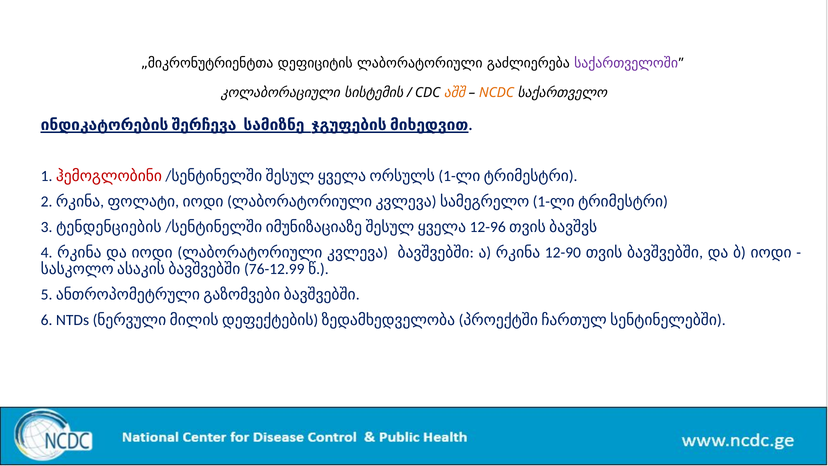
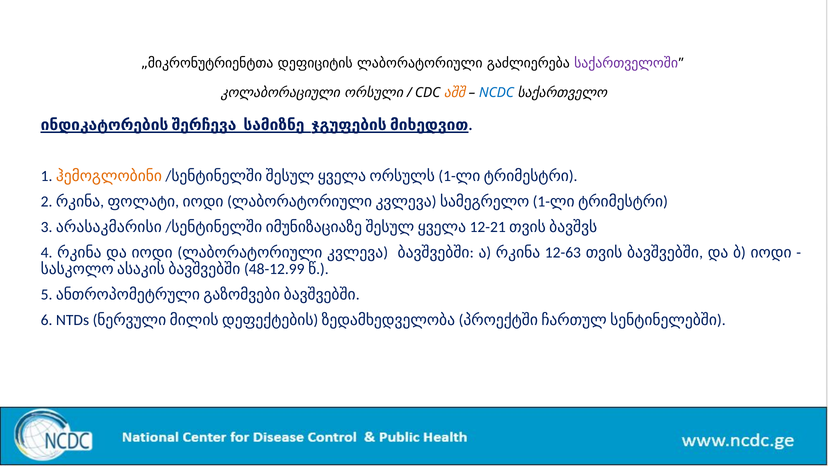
სისტემის: სისტემის -> ორსული
NCDC colour: orange -> blue
ჰემოგლობინი colour: red -> orange
ტენდენციების: ტენდენციების -> არასაკმარისი
12-96: 12-96 -> 12-21
12-90: 12-90 -> 12-63
76-12.99: 76-12.99 -> 48-12.99
